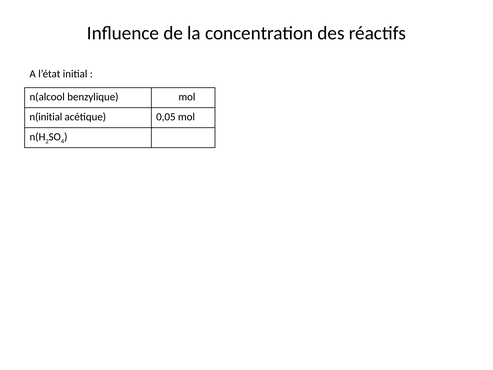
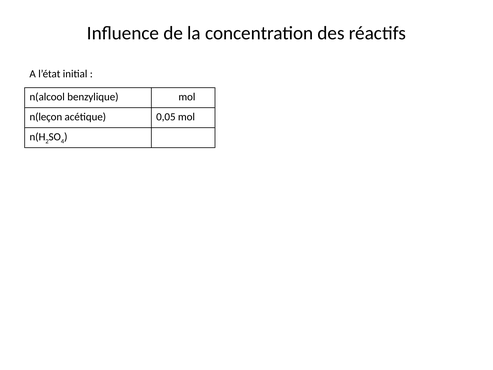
n(initial: n(initial -> n(leçon
